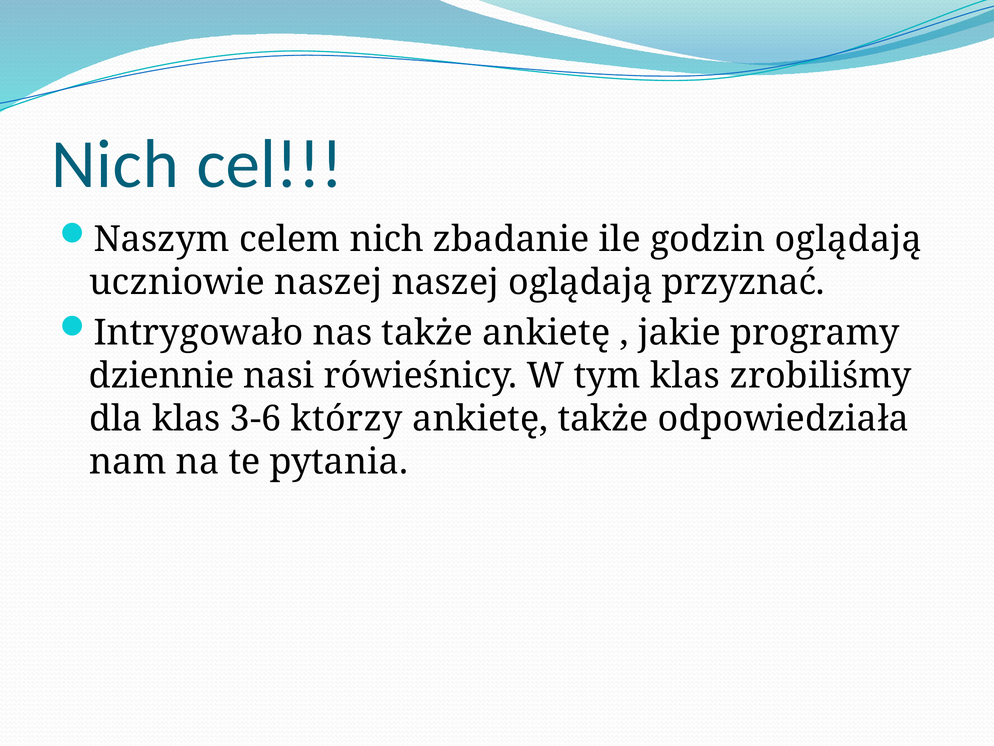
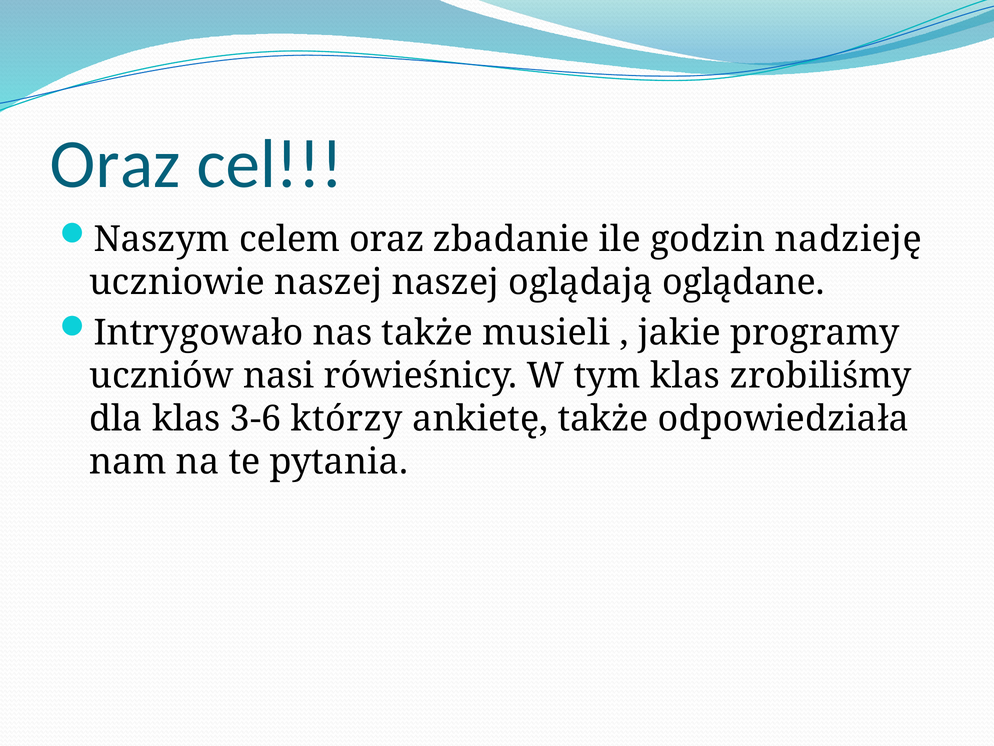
Nich at (115, 164): Nich -> Oraz
celem nich: nich -> oraz
godzin oglądają: oglądają -> nadzieję
przyznać: przyznać -> oglądane
także ankietę: ankietę -> musieli
dziennie: dziennie -> uczniów
